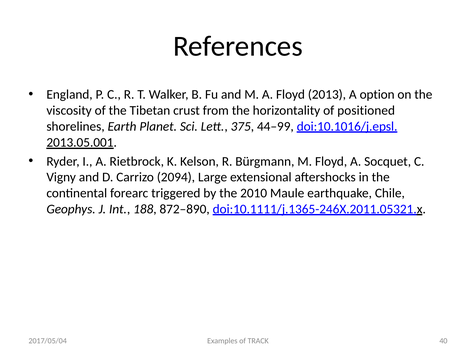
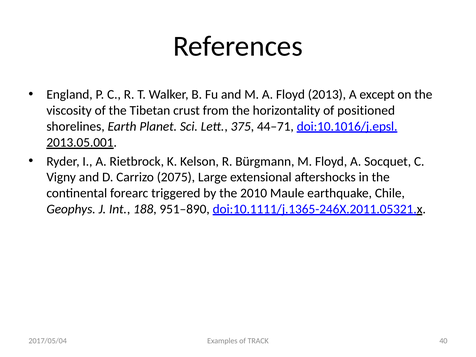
option: option -> except
44–99: 44–99 -> 44–71
2094: 2094 -> 2075
872–890: 872–890 -> 951–890
